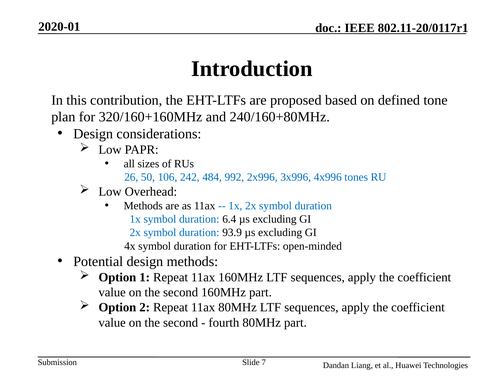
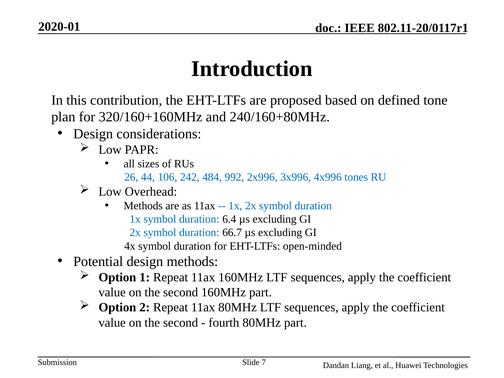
50: 50 -> 44
93.9: 93.9 -> 66.7
